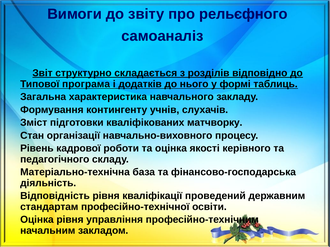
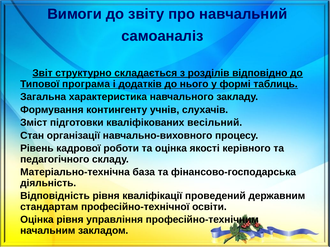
рельєфного: рельєфного -> навчальний
матчворку: матчворку -> весільний
